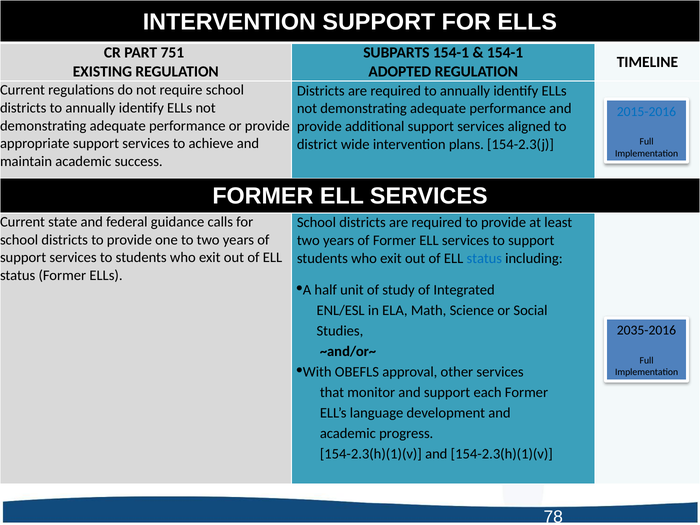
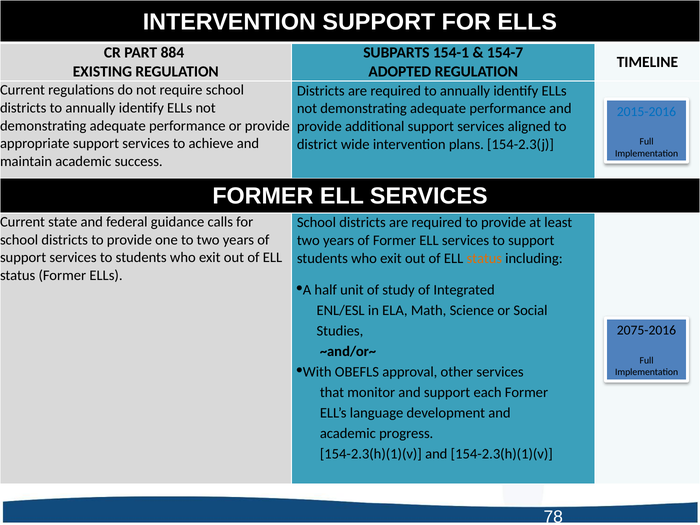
751: 751 -> 884
154-1 at (505, 53): 154-1 -> 154-7
status at (484, 258) colour: blue -> orange
2035-2016: 2035-2016 -> 2075-2016
